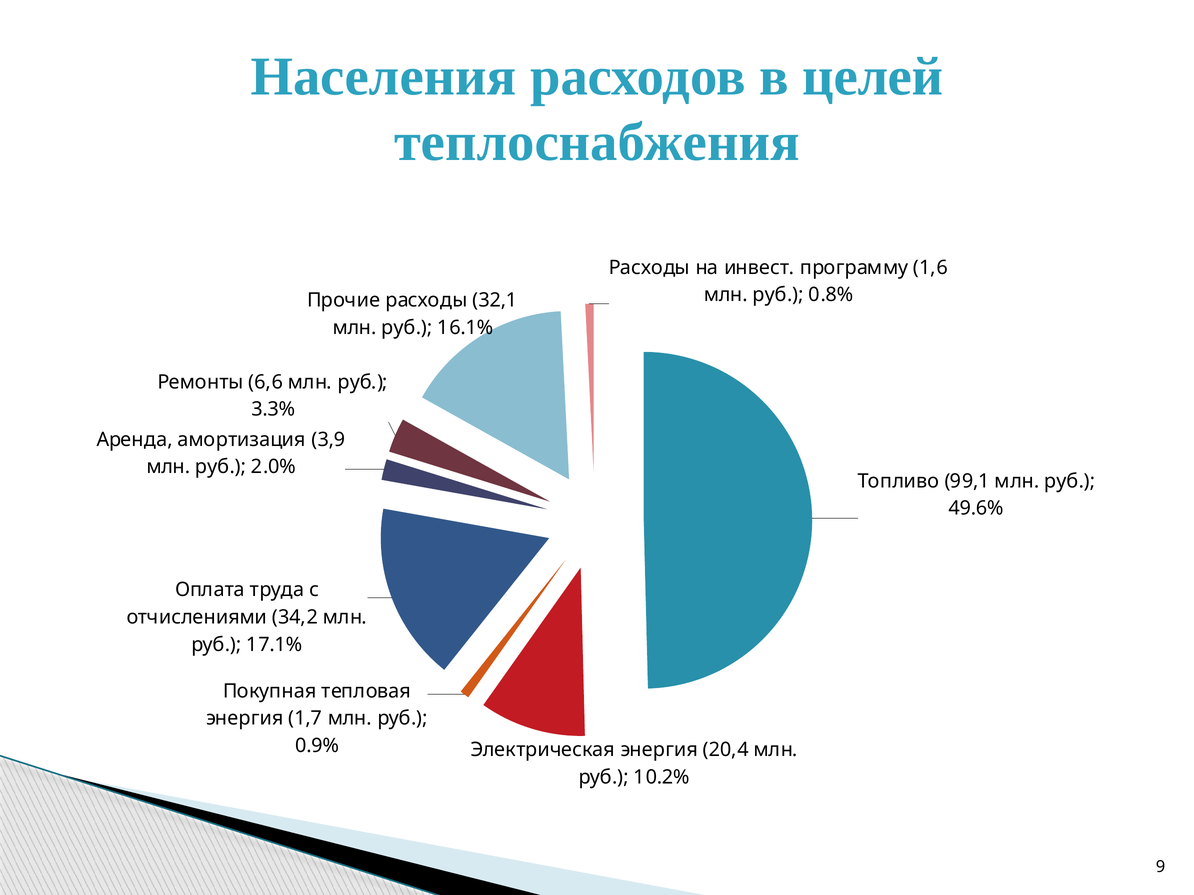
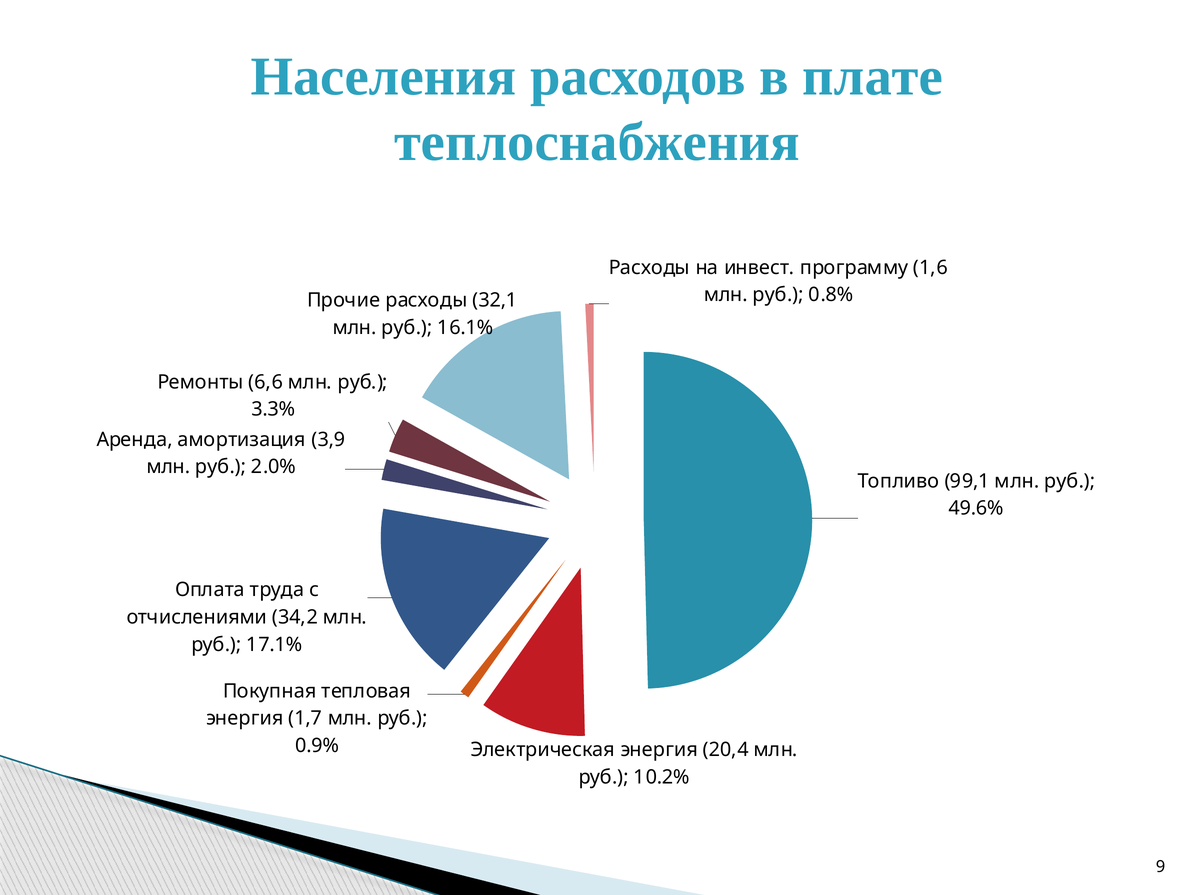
целей: целей -> плате
